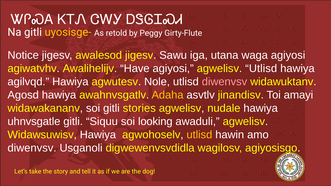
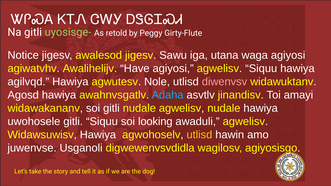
uyosisge- colour: yellow -> light green
agwelisv Utlisd: Utlisd -> Siquu
Adaha colour: yellow -> light blue
gitli stories: stories -> nudale
uhnvsgatle: uhnvsgatle -> uwohosele
diwenvsv at (32, 148): diwenvsv -> juwenvse
